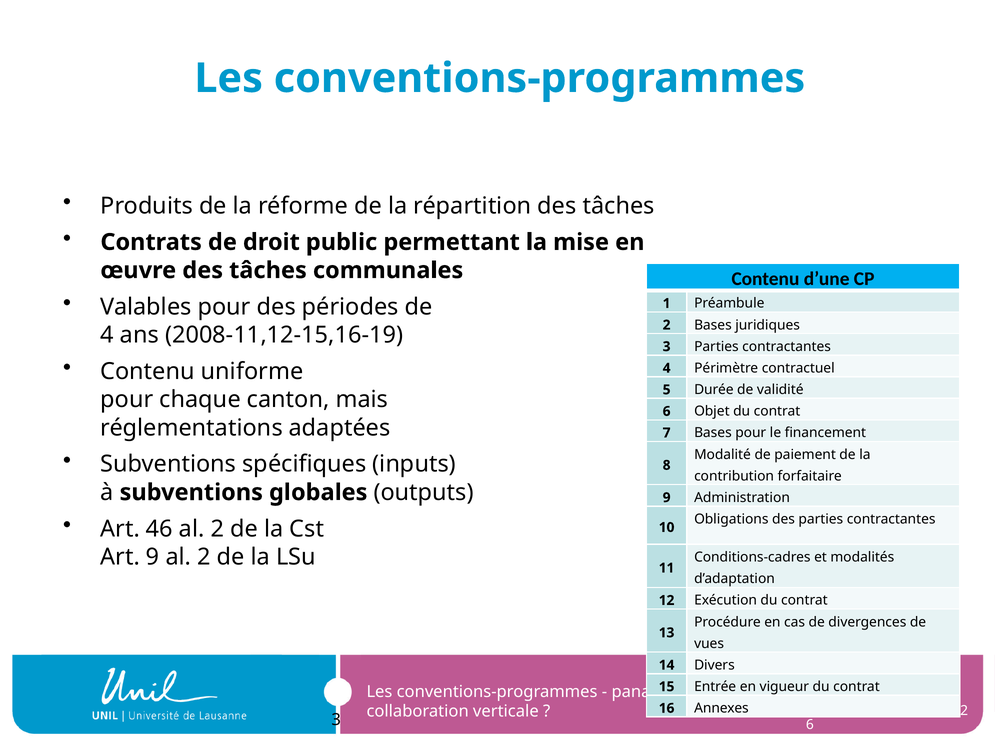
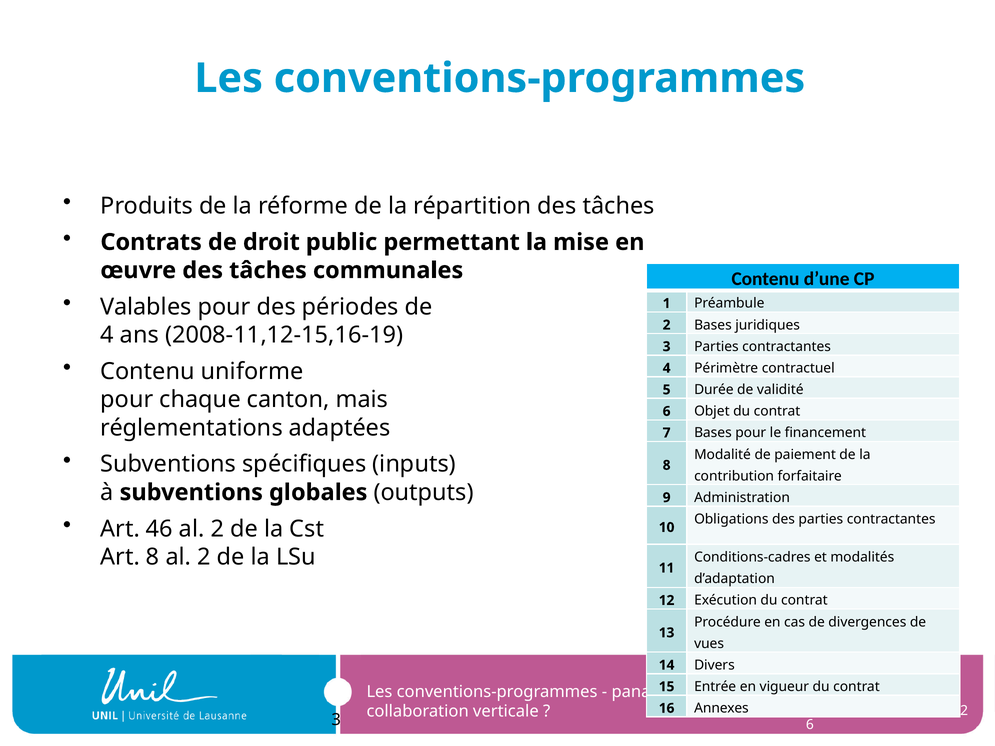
Art 9: 9 -> 8
